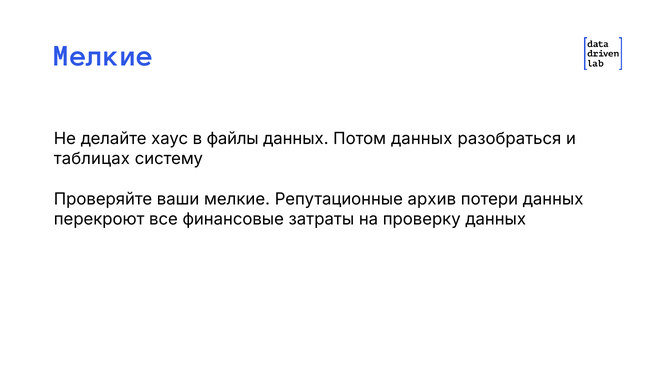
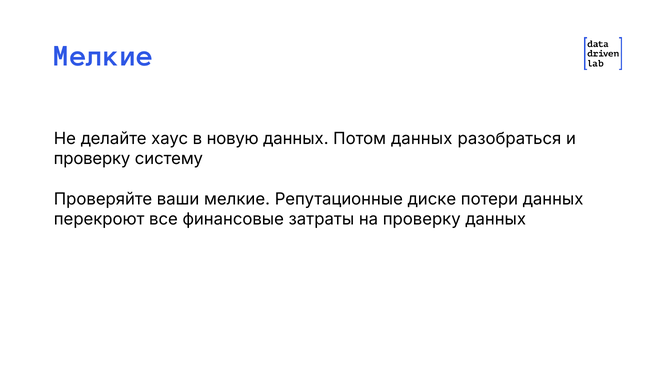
файлы: файлы -> новую
таблицах at (92, 159): таблицах -> проверку
архив: архив -> диске
